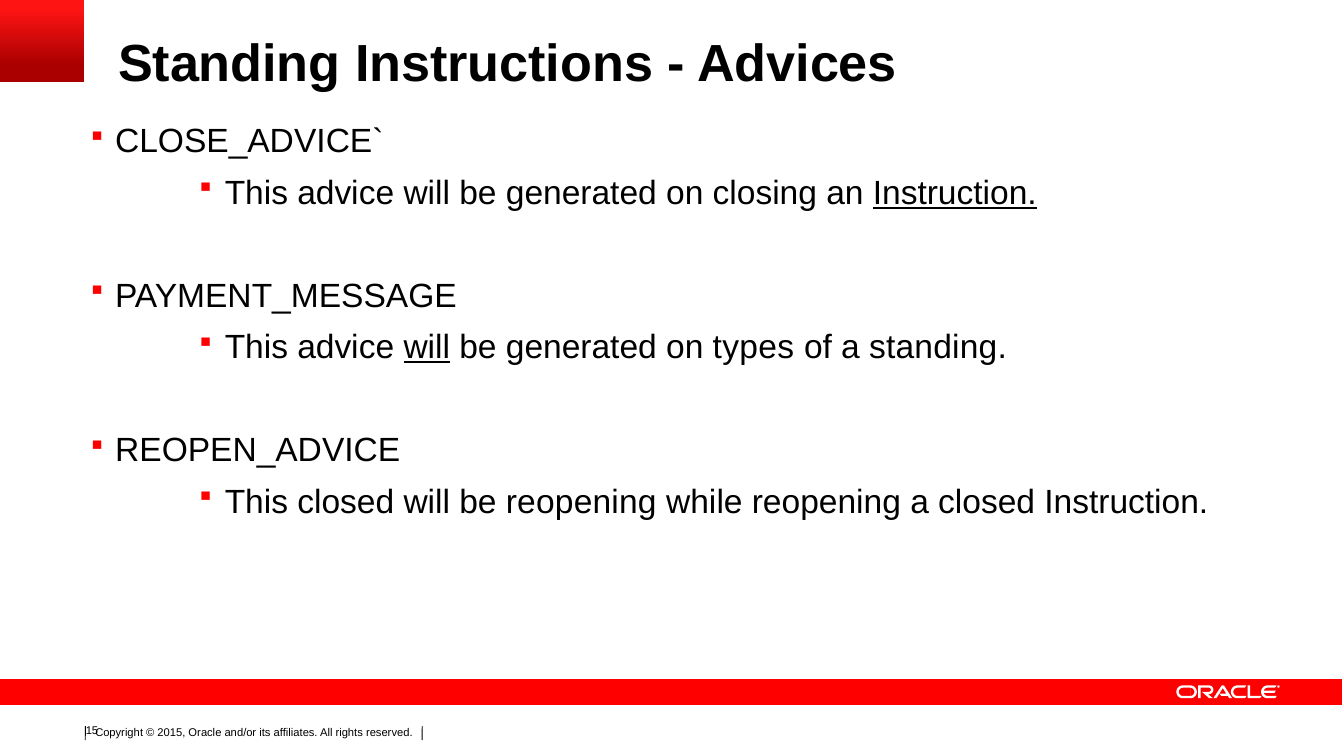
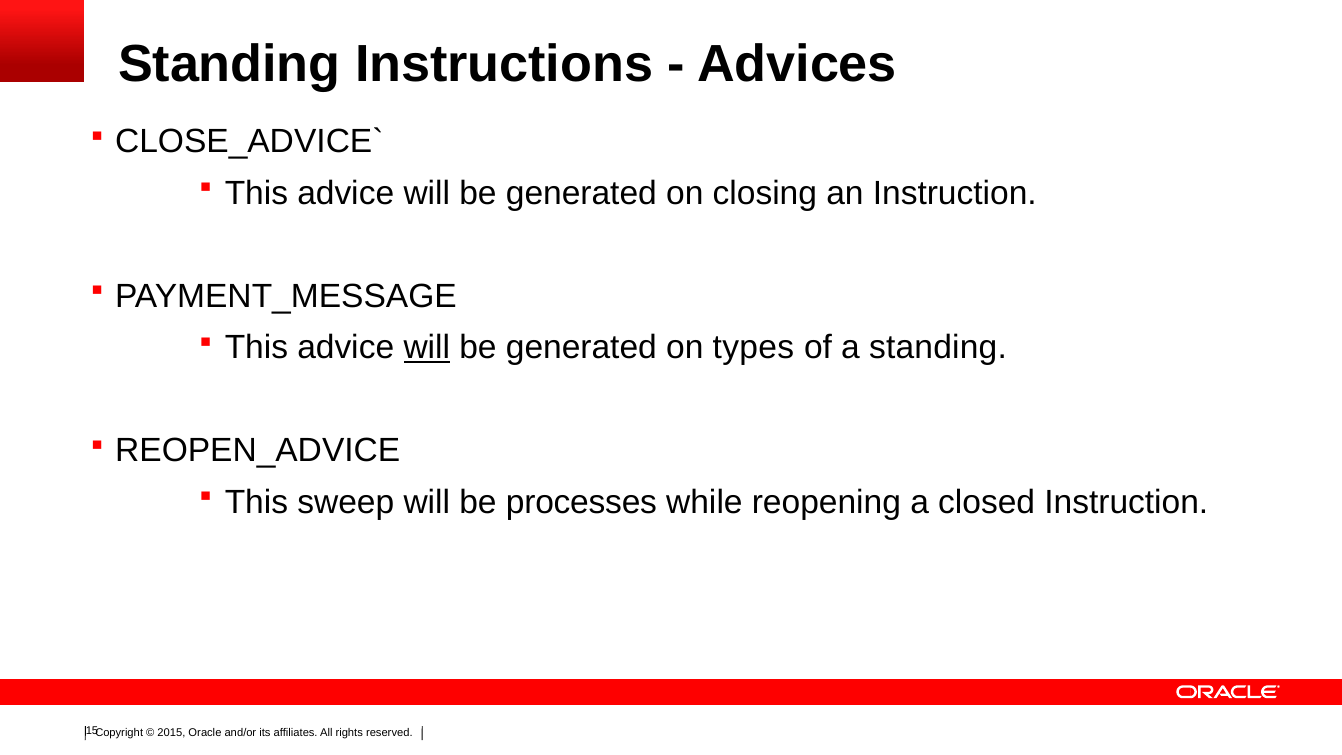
Instruction at (955, 193) underline: present -> none
This closed: closed -> sweep
be reopening: reopening -> processes
